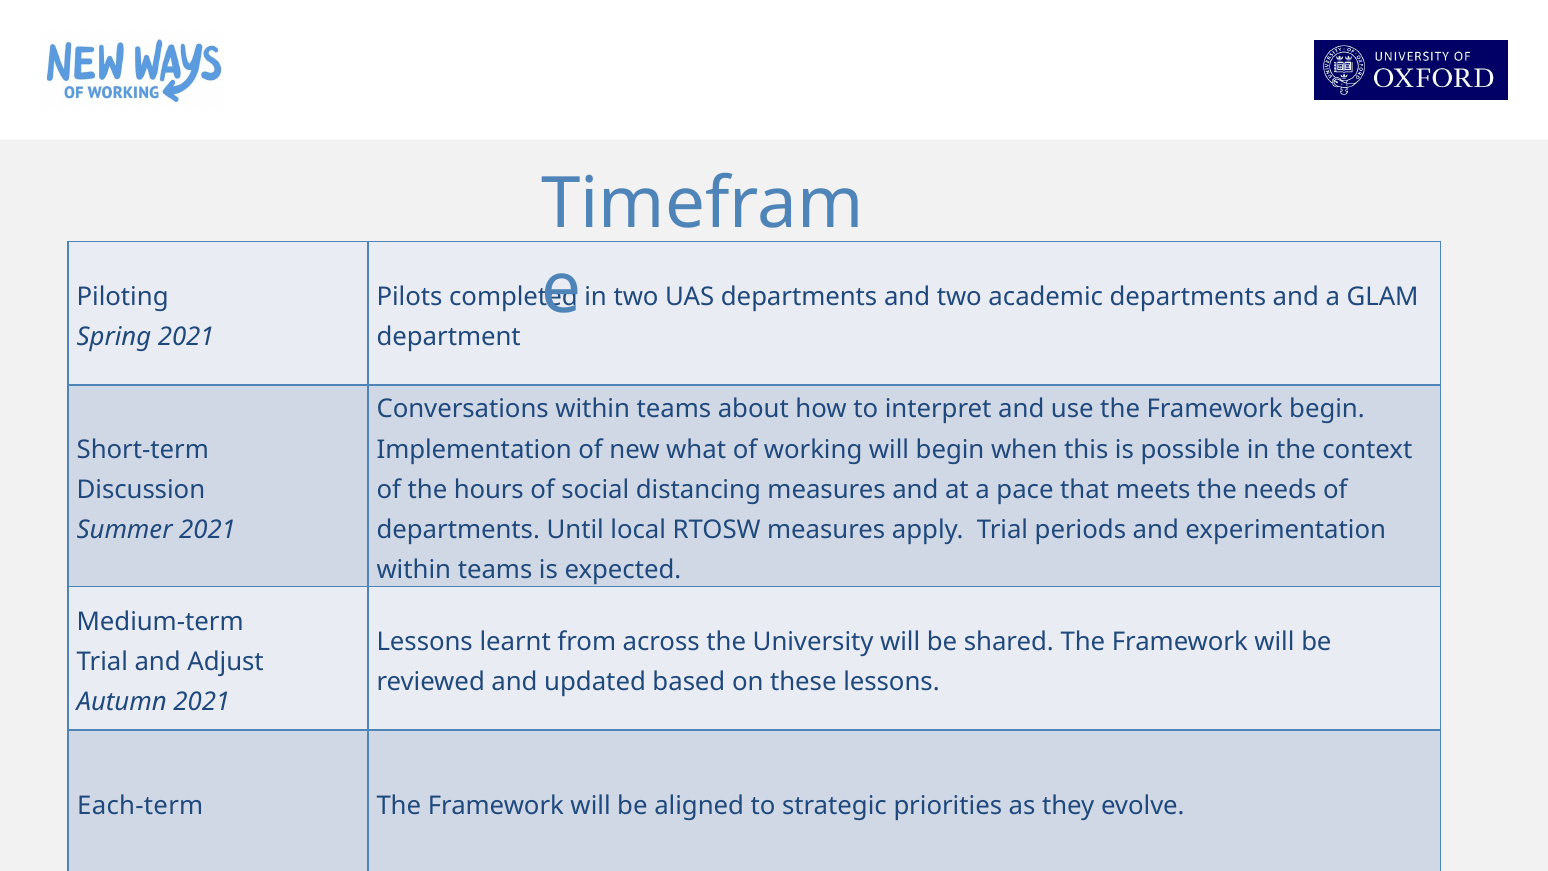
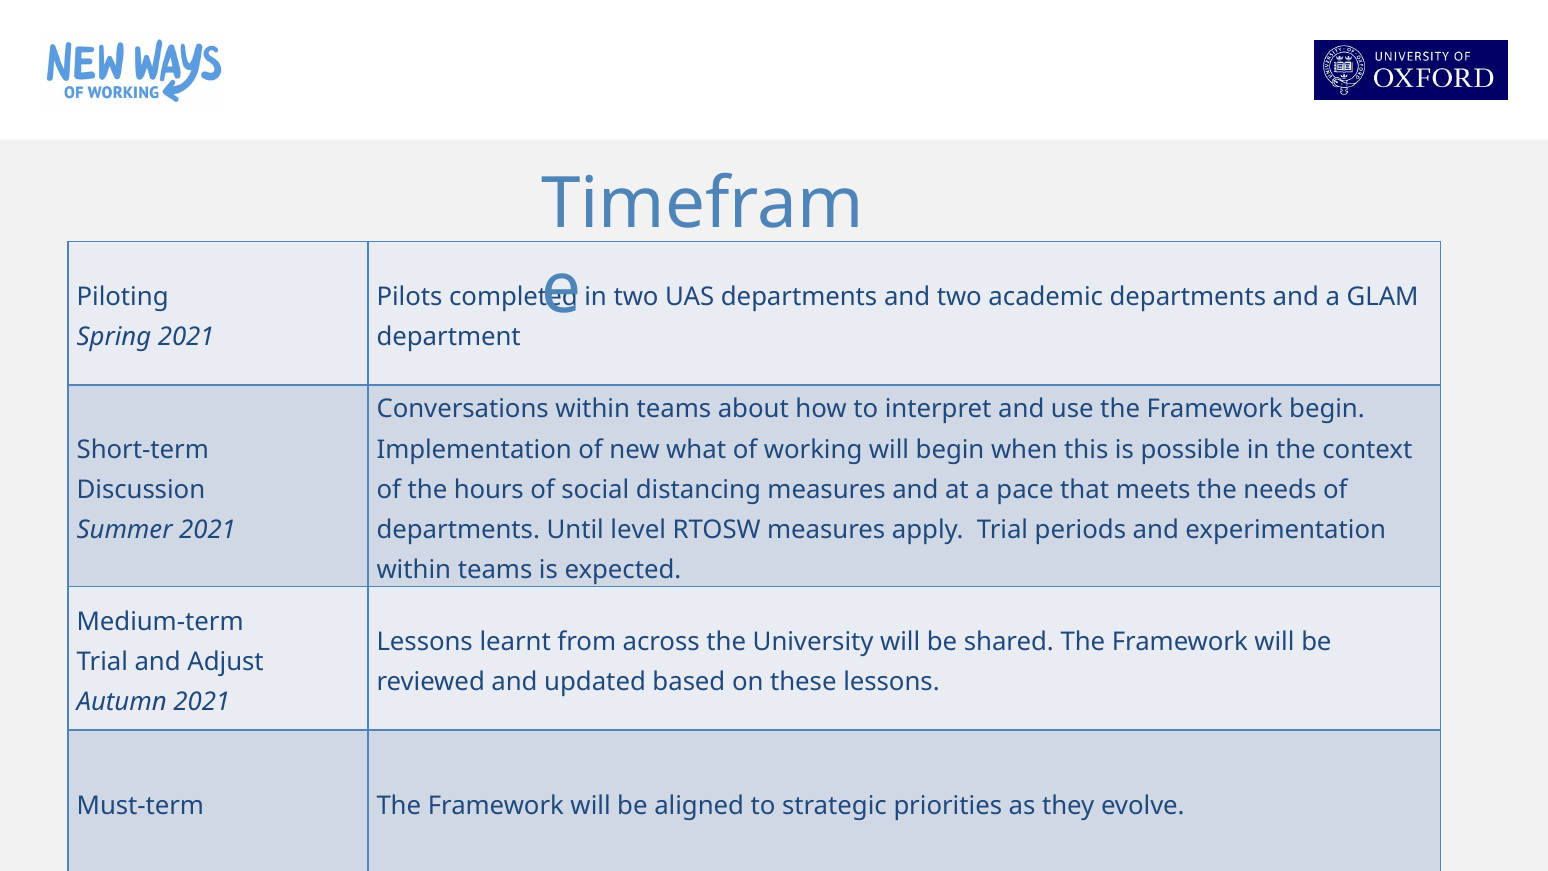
local: local -> level
Each-term: Each-term -> Must-term
